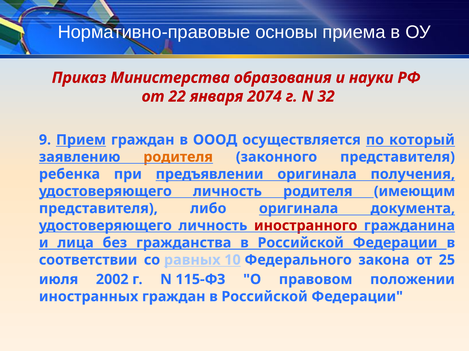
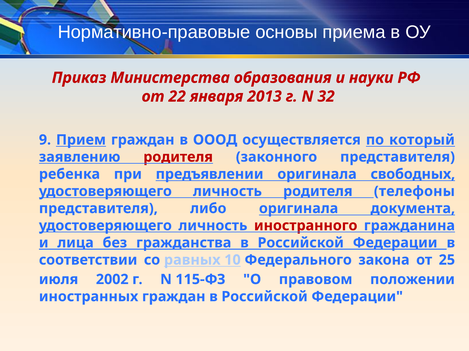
2074: 2074 -> 2013
родителя at (178, 157) colour: orange -> red
получения: получения -> свободных
имеющим: имеющим -> телефоны
